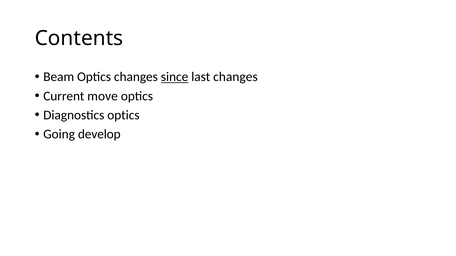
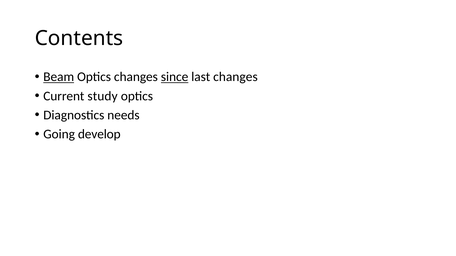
Beam underline: none -> present
move: move -> study
Diagnostics optics: optics -> needs
